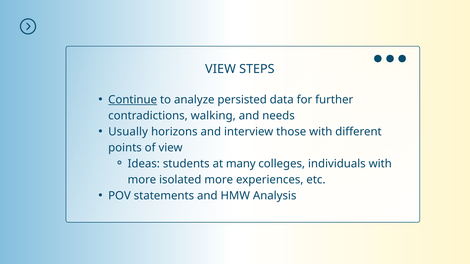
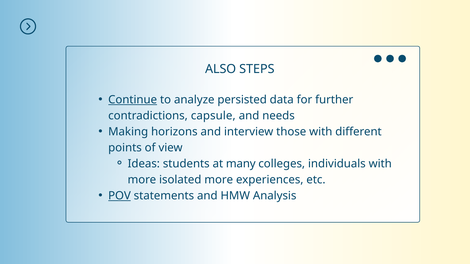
VIEW at (221, 69): VIEW -> ALSO
walking: walking -> capsule
Usually: Usually -> Making
POV underline: none -> present
